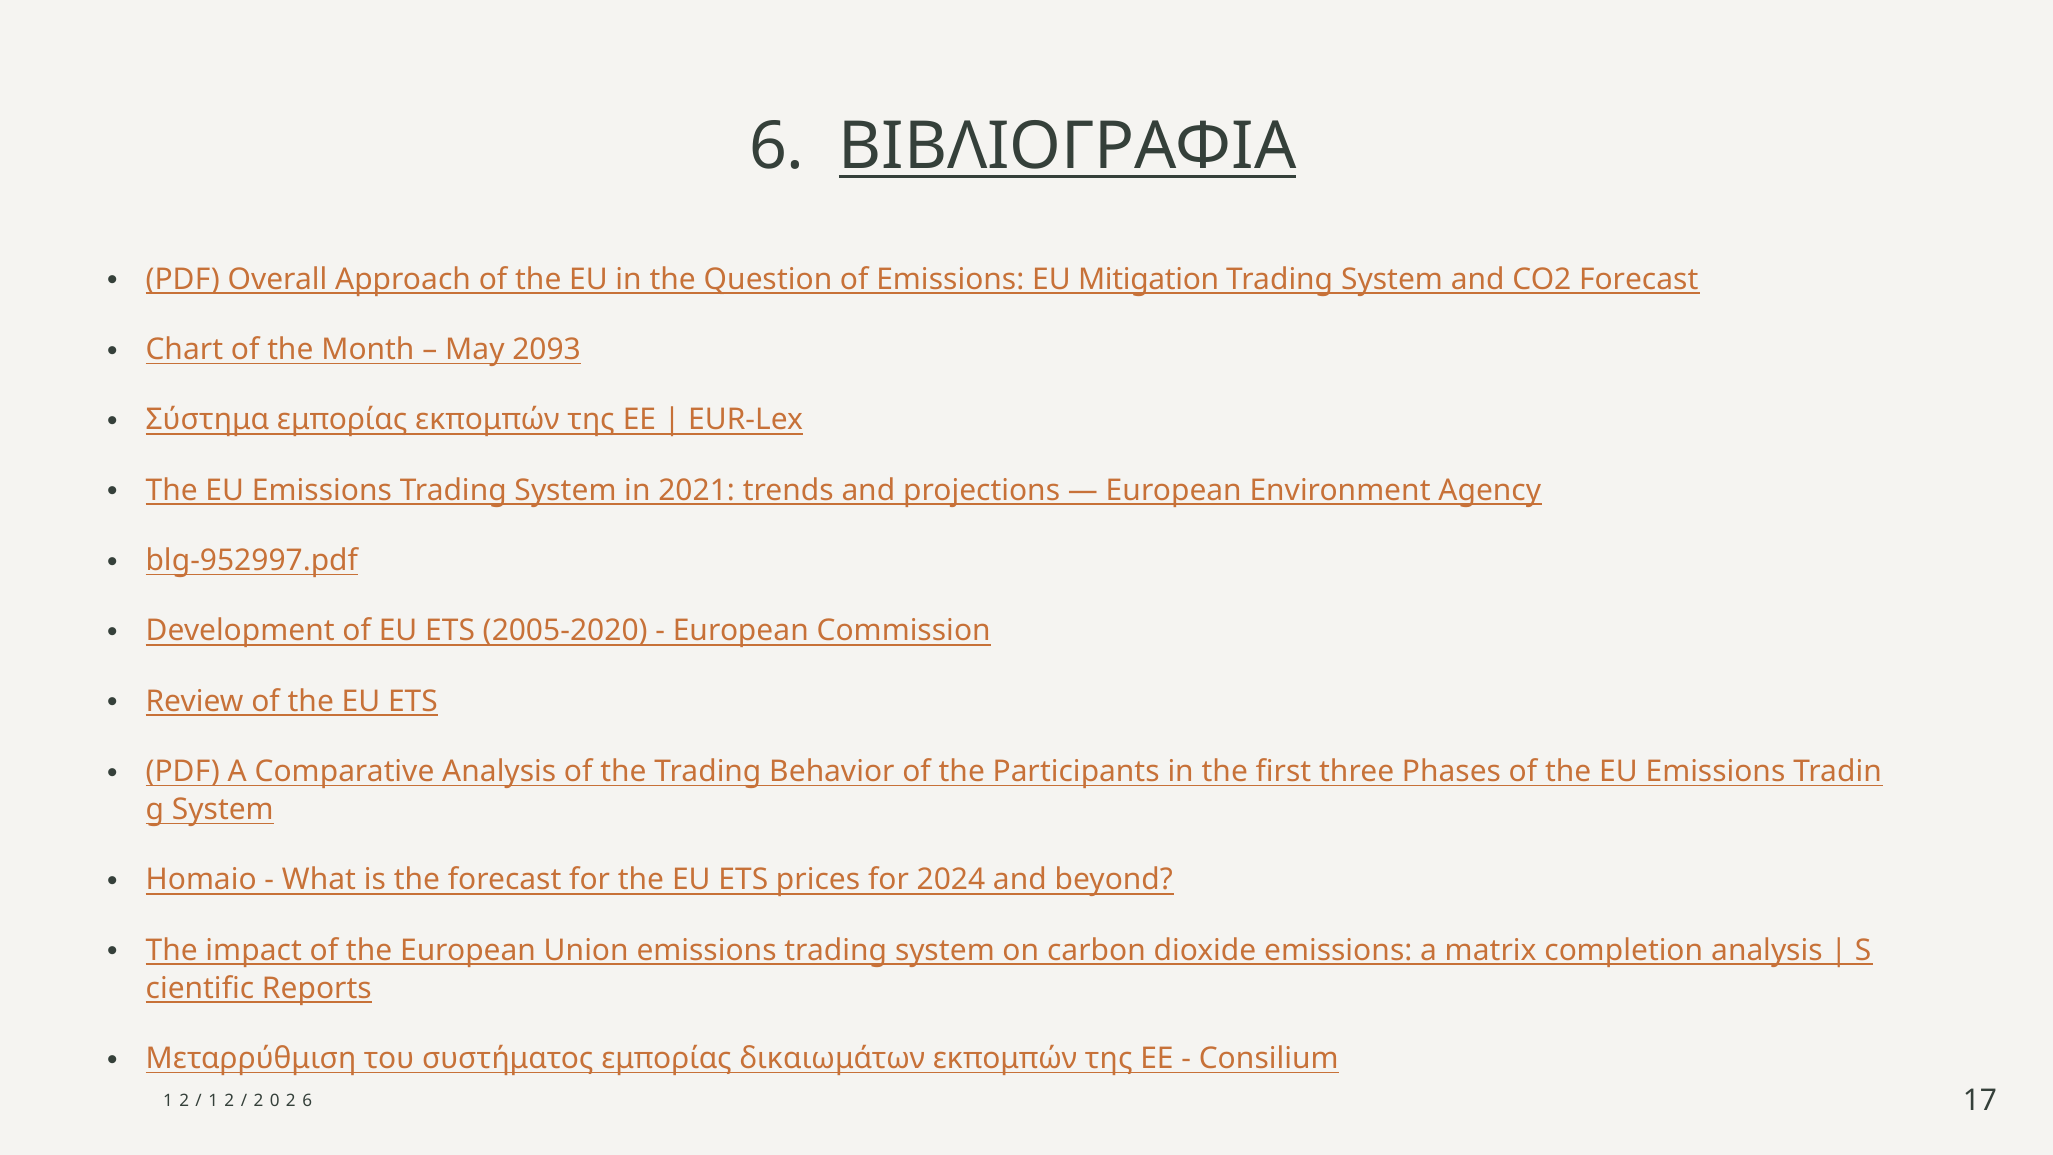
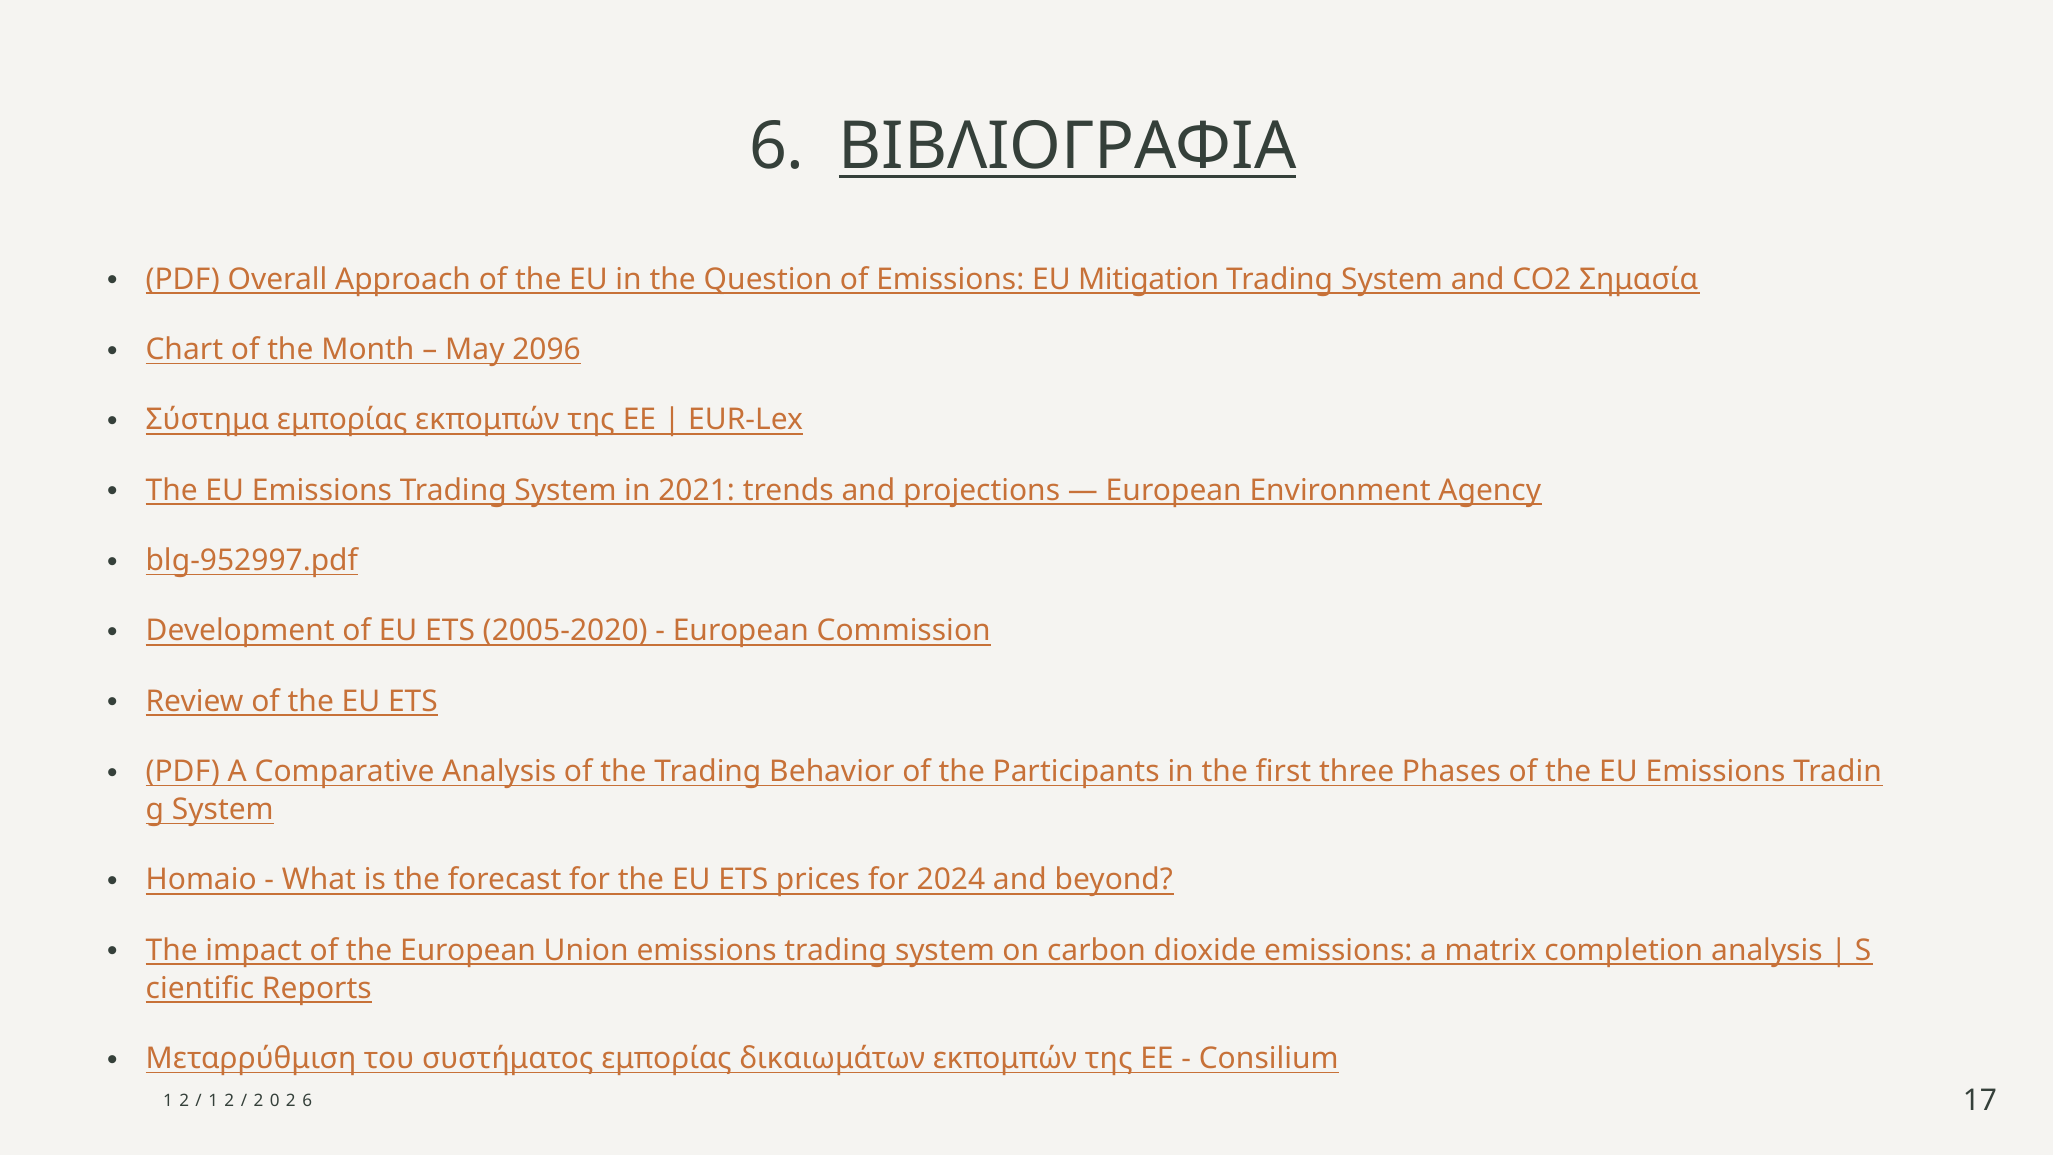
CO2 Forecast: Forecast -> Σημασία
2093: 2093 -> 2096
